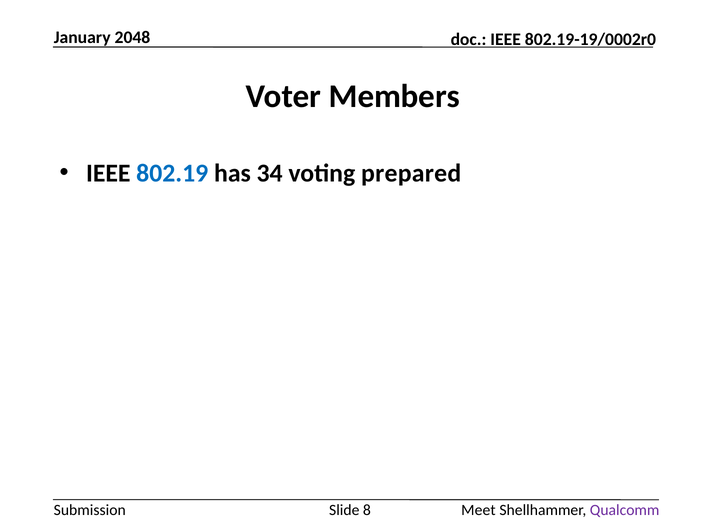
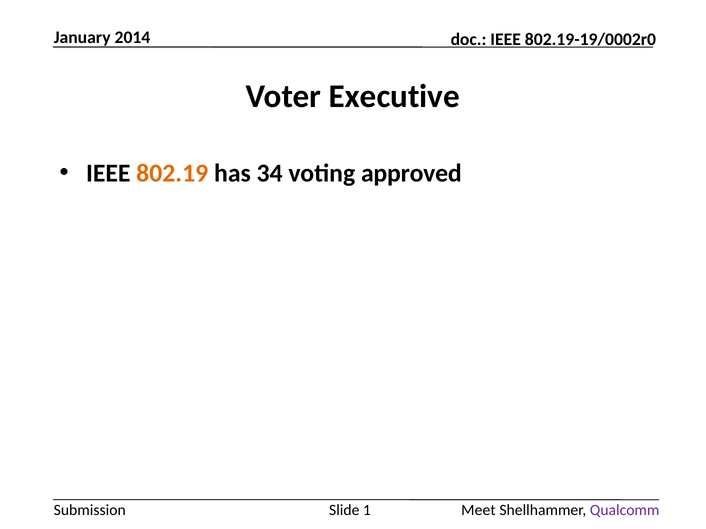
2048: 2048 -> 2014
Members: Members -> Executive
802.19 colour: blue -> orange
prepared: prepared -> approved
8: 8 -> 1
